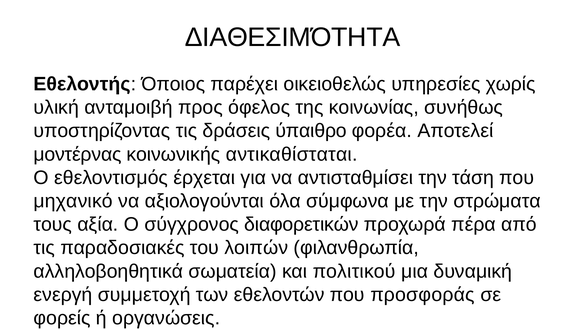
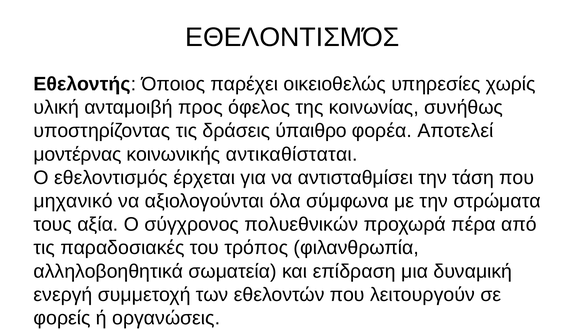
ΔΙΑΘΕΣΙΜΌΤΗΤΑ at (292, 37): ΔΙΑΘΕΣΙΜΌΤΗΤΑ -> ΕΘΕΛΟΝΤΙΣΜΌΣ
διαφορετικών: διαφορετικών -> πολυεθνικών
λοιπών: λοιπών -> τρόπος
πολιτικού: πολιτικού -> επίδραση
προσφοράς: προσφοράς -> λειτουργούν
